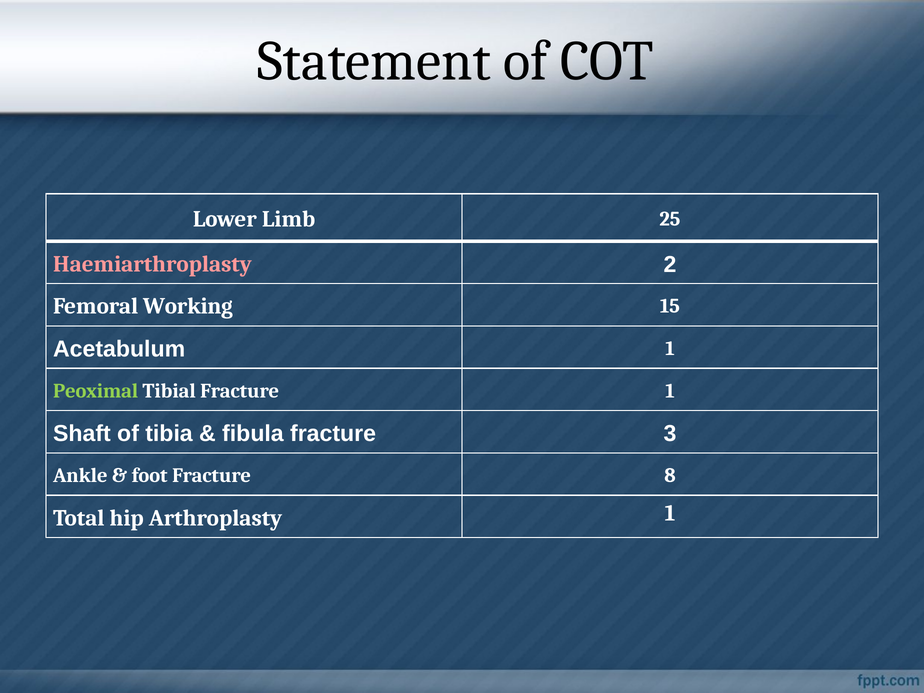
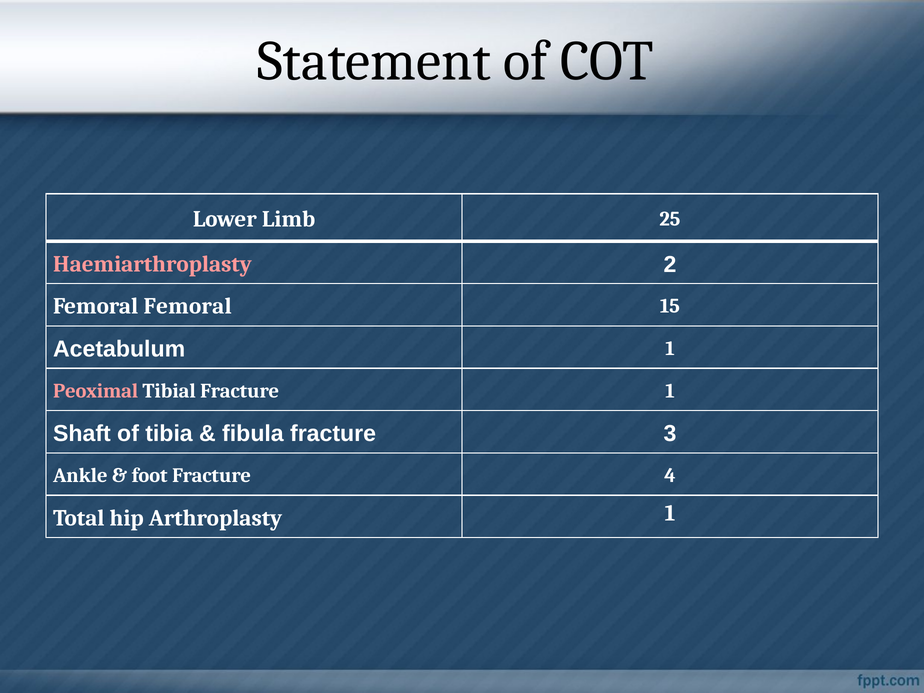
Femoral Working: Working -> Femoral
Peoximal colour: light green -> pink
8: 8 -> 4
